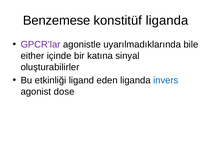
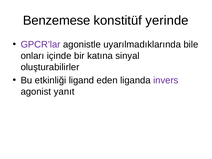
konstitüf liganda: liganda -> yerinde
either: either -> onları
invers colour: blue -> purple
dose: dose -> yanıt
